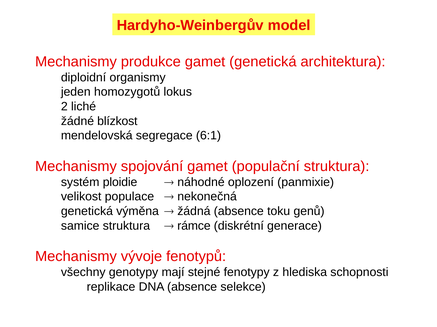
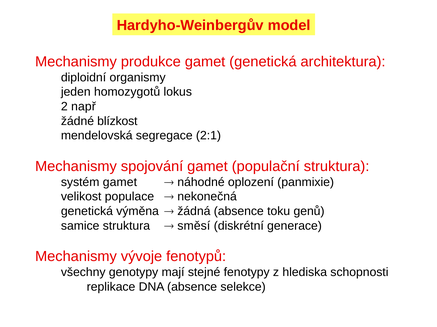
liché: liché -> např
6:1: 6:1 -> 2:1
systém ploidie: ploidie -> gamet
rámce: rámce -> směsí
